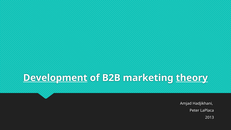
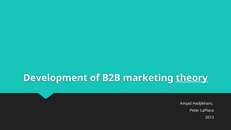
Development underline: present -> none
